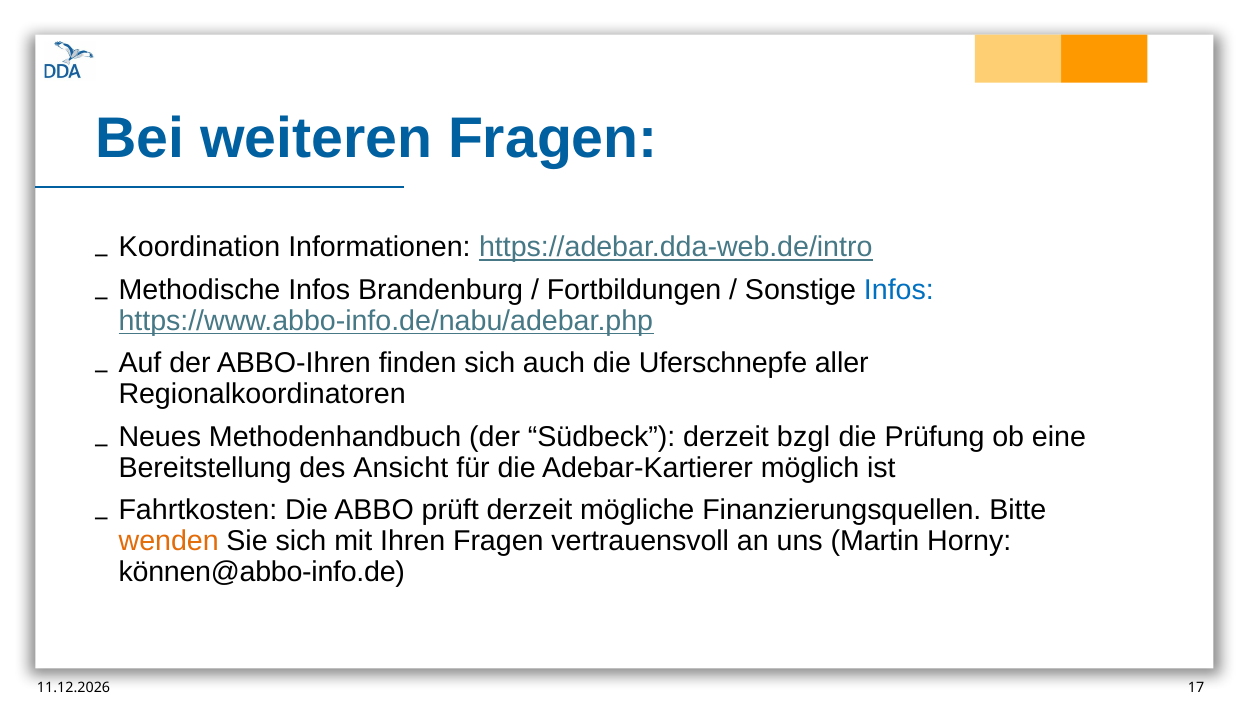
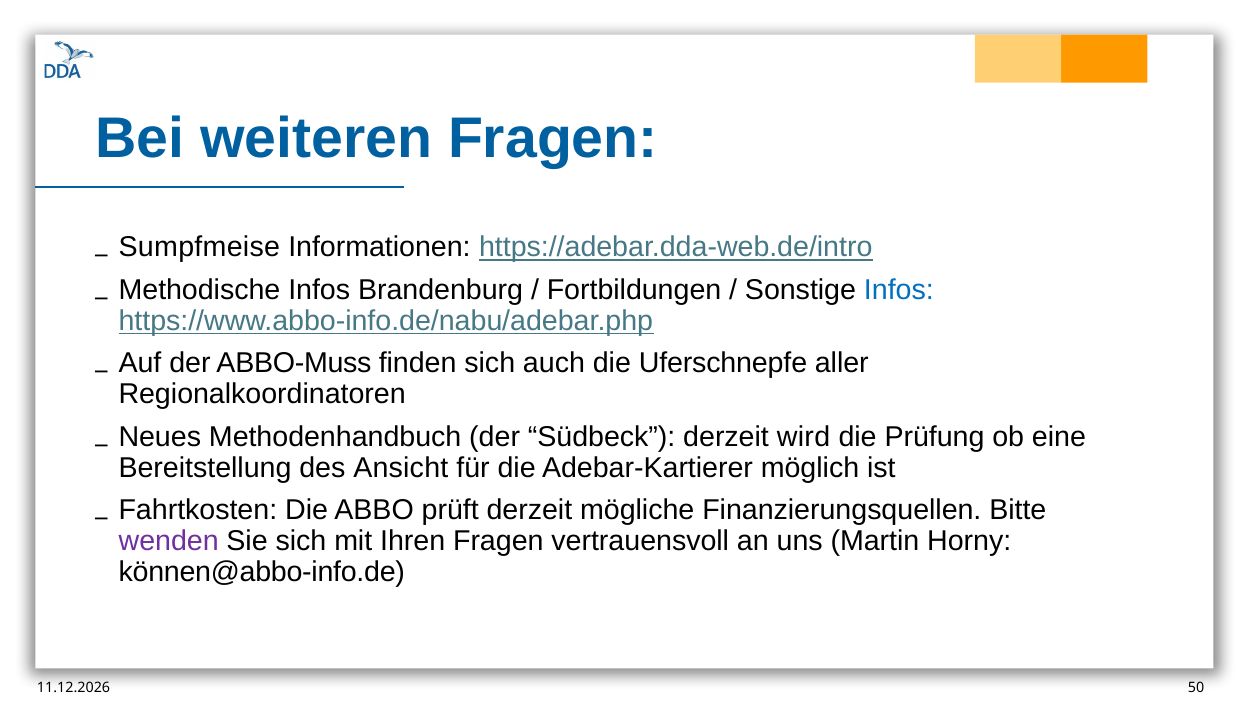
Koordination: Koordination -> Sumpfmeise
ABBO-Ihren: ABBO-Ihren -> ABBO-Muss
bzgl: bzgl -> wird
wenden colour: orange -> purple
17: 17 -> 50
